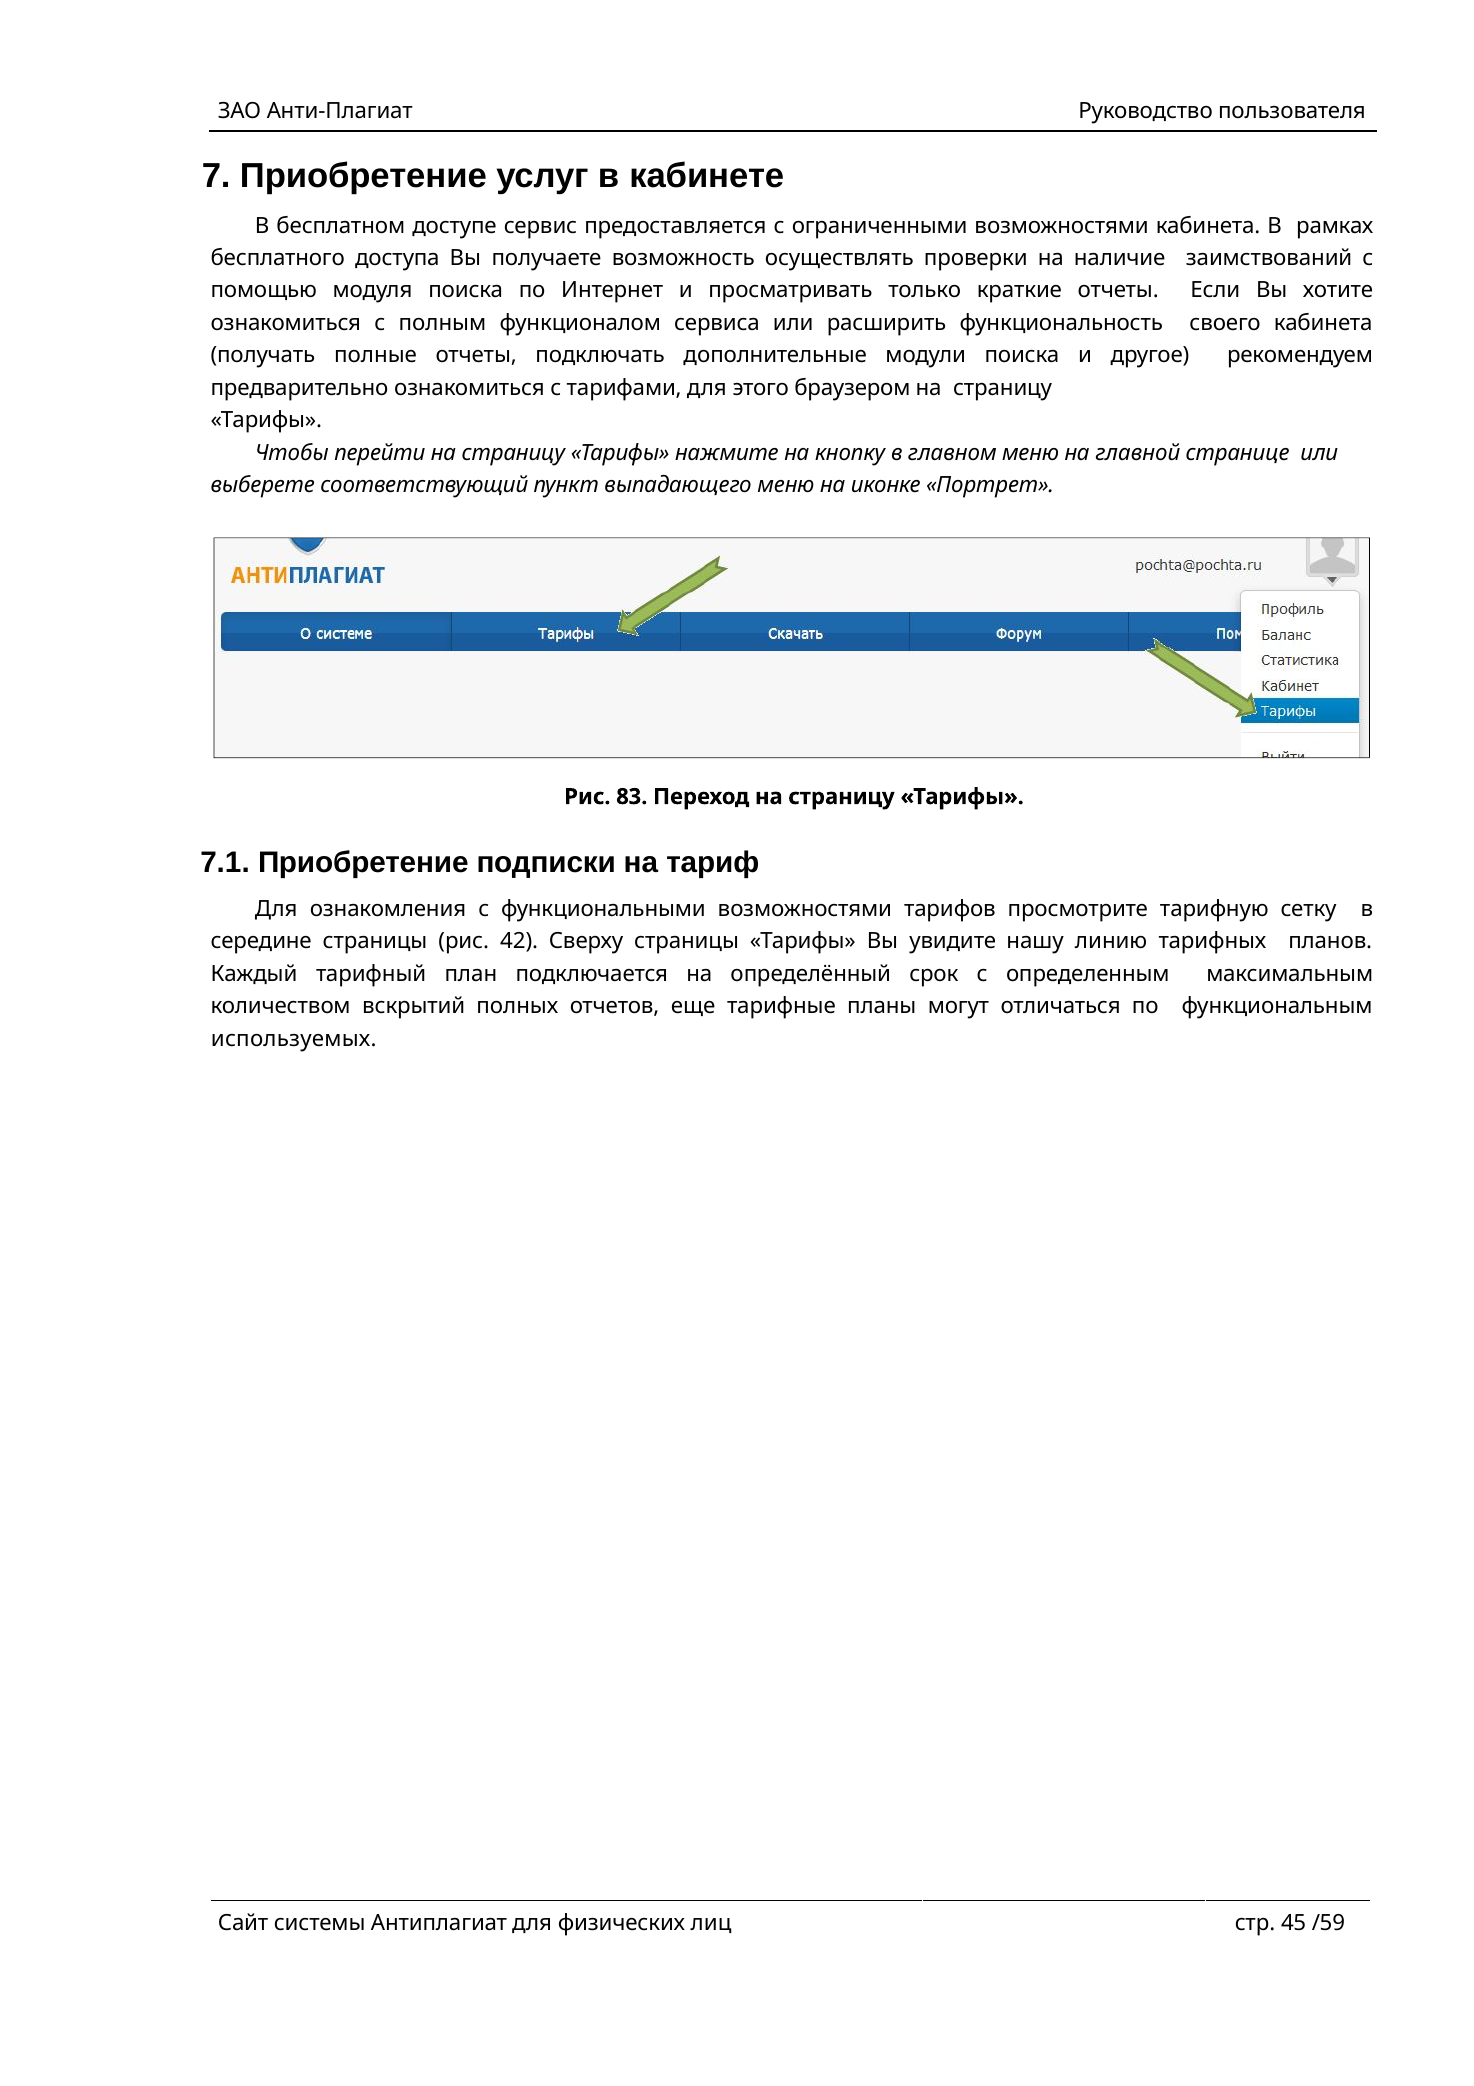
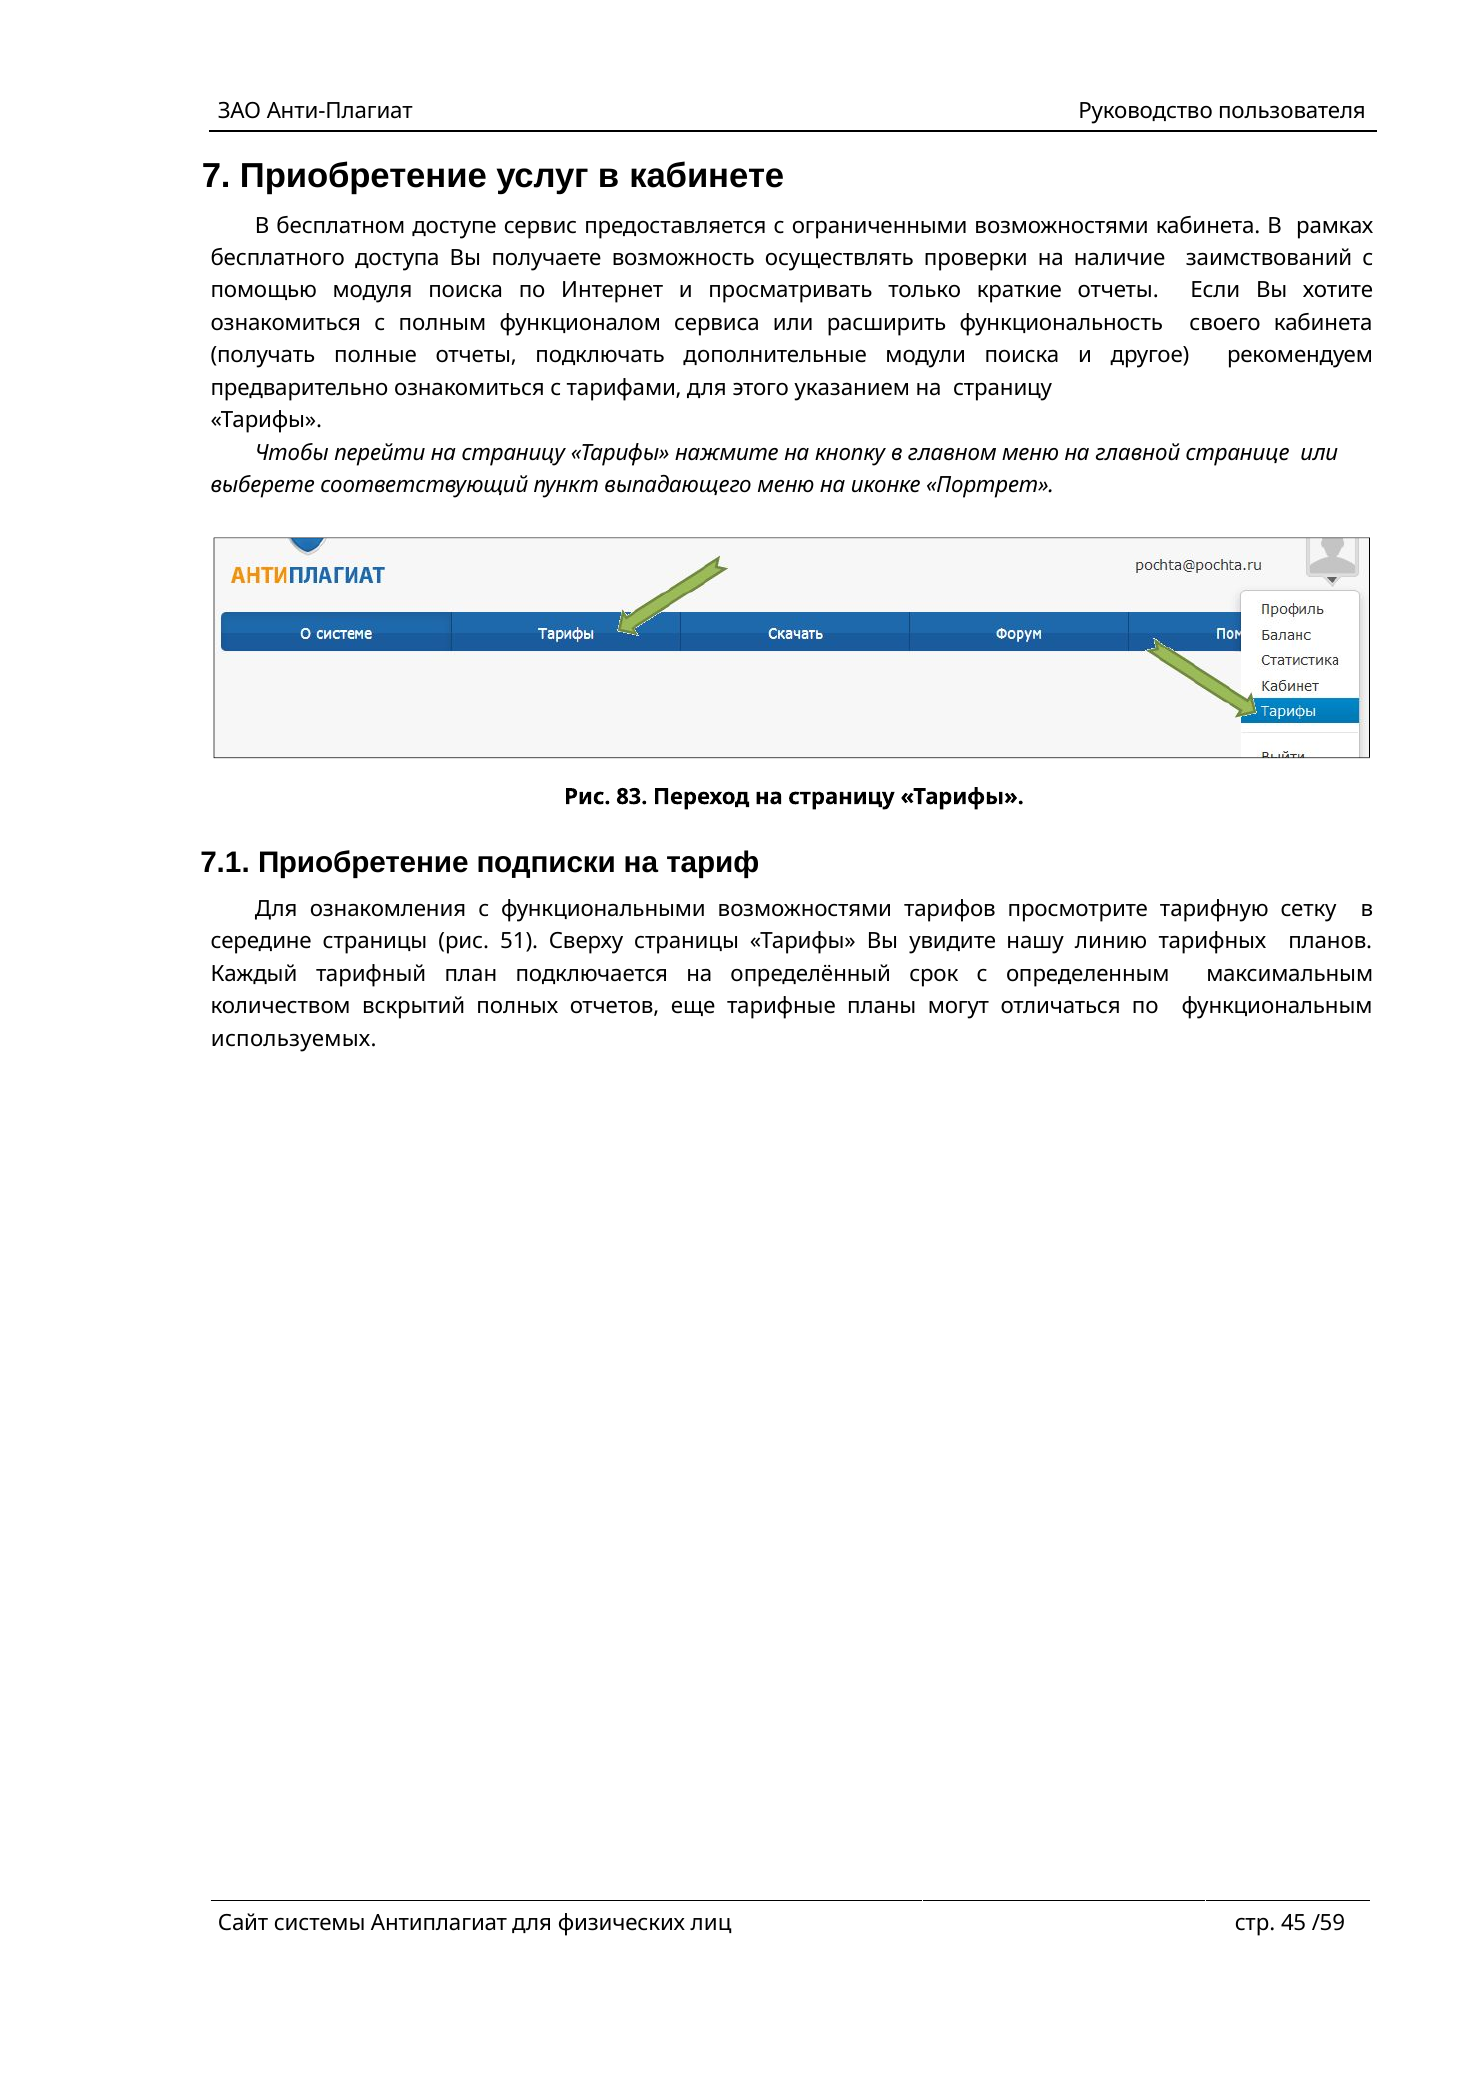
браузером: браузером -> указанием
42: 42 -> 51
